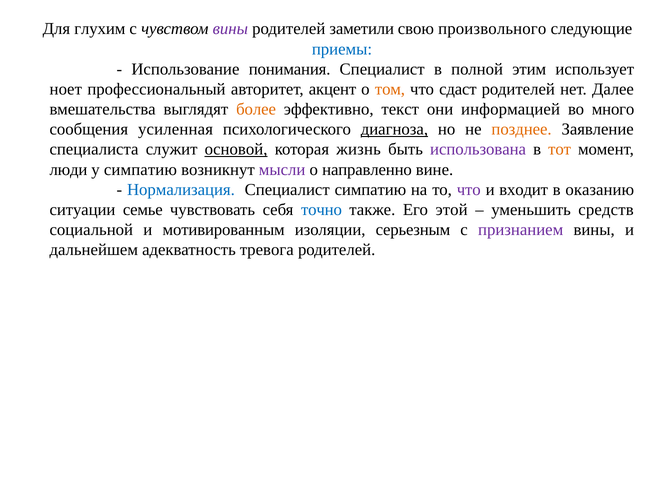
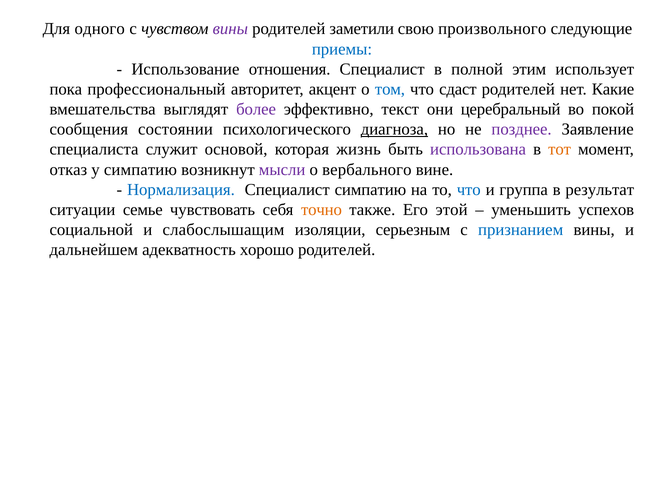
глухим: глухим -> одного
понимания: понимания -> отношения
ноет: ноет -> пока
том colour: orange -> blue
Далее: Далее -> Какие
более colour: orange -> purple
информацией: информацией -> церебральный
много: много -> покой
усиленная: усиленная -> состоянии
позднее colour: orange -> purple
основой underline: present -> none
люди: люди -> отказ
направленно: направленно -> вербального
что at (469, 190) colour: purple -> blue
входит: входит -> группа
оказанию: оказанию -> результат
точно colour: blue -> orange
средств: средств -> успехов
мотивированным: мотивированным -> слабослышащим
признанием colour: purple -> blue
тревога: тревога -> хорошо
